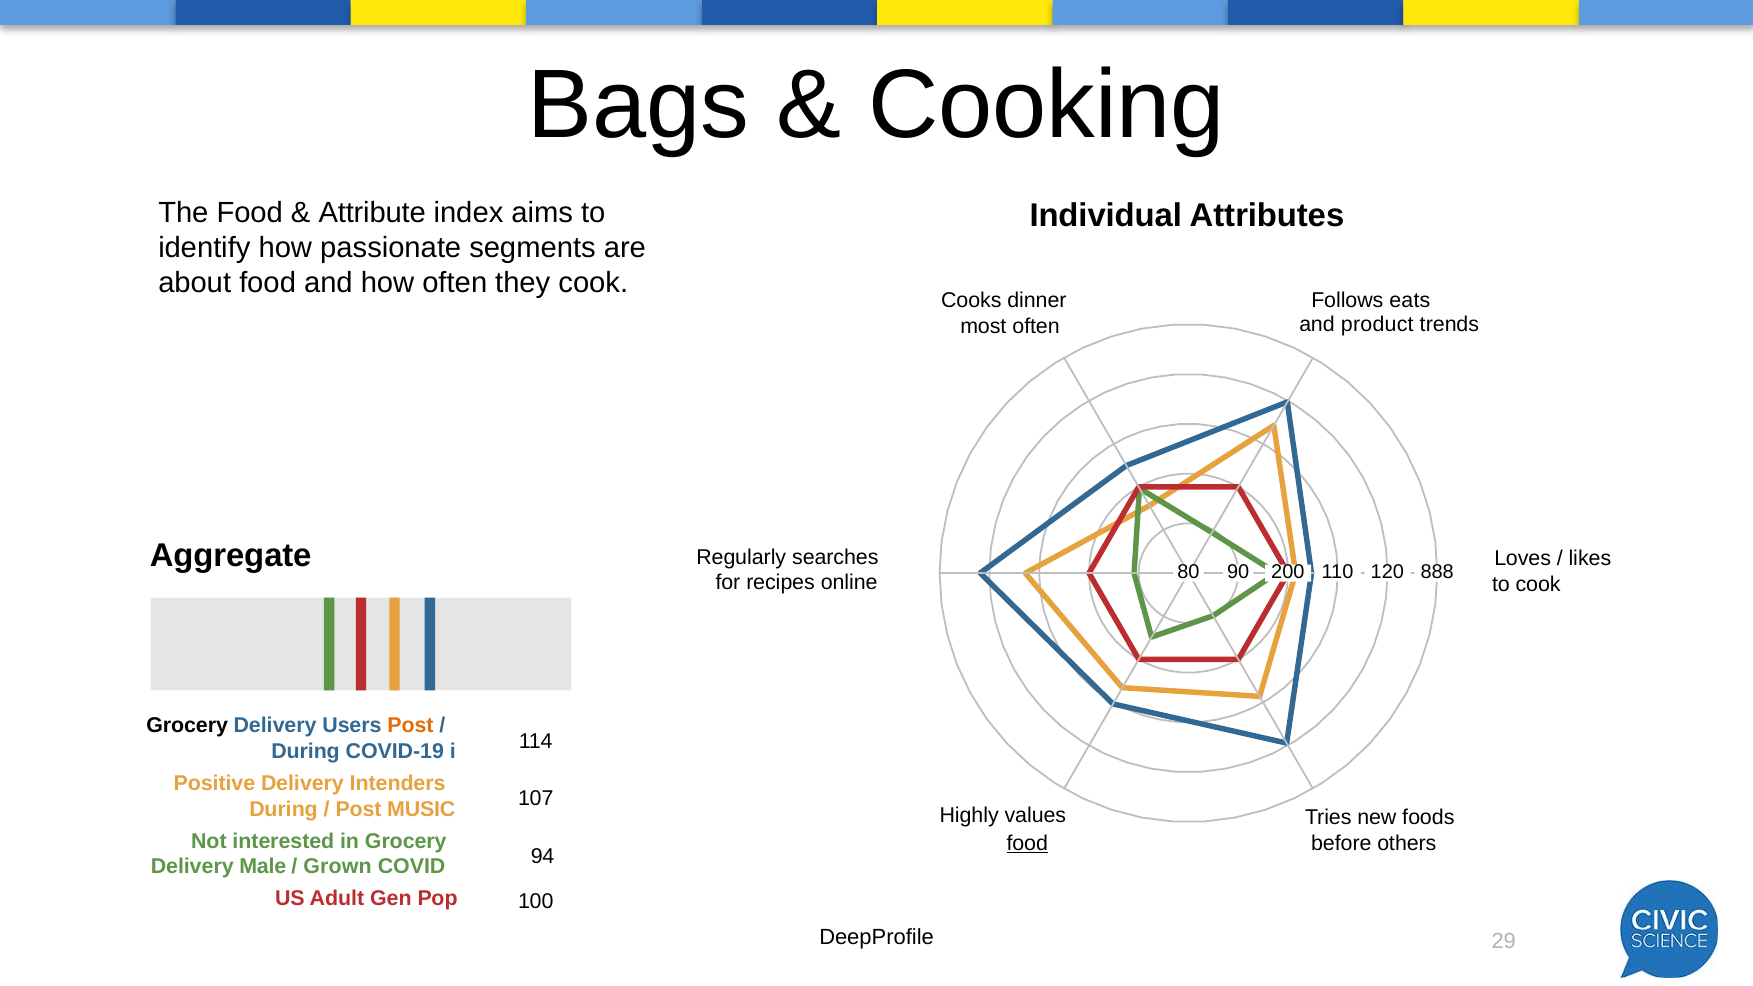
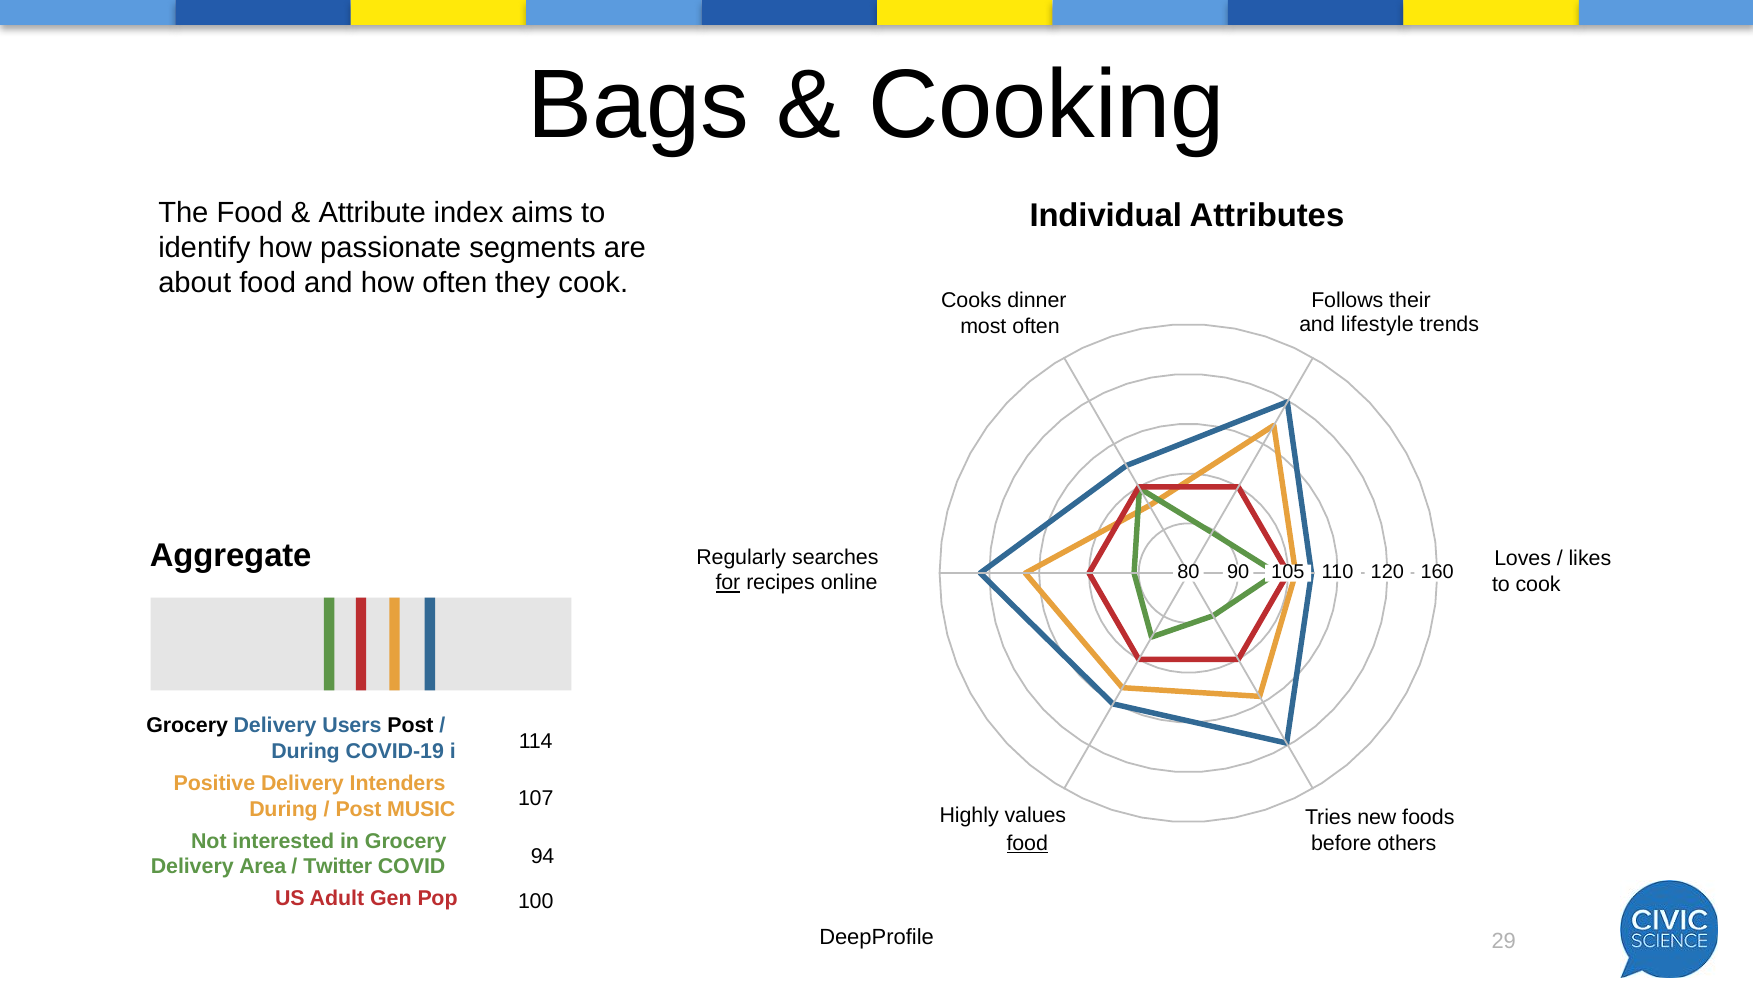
eats: eats -> their
product: product -> lifestyle
200: 200 -> 105
888: 888 -> 160
for underline: none -> present
Post at (410, 726) colour: orange -> black
Male: Male -> Area
Grown: Grown -> Twitter
